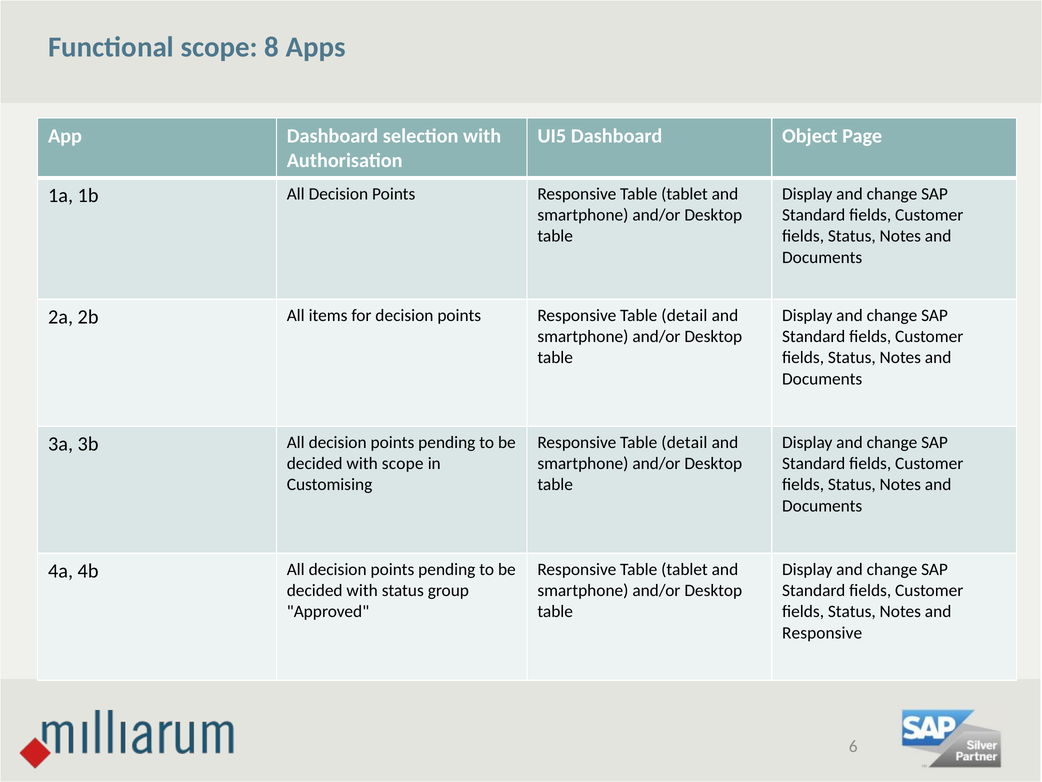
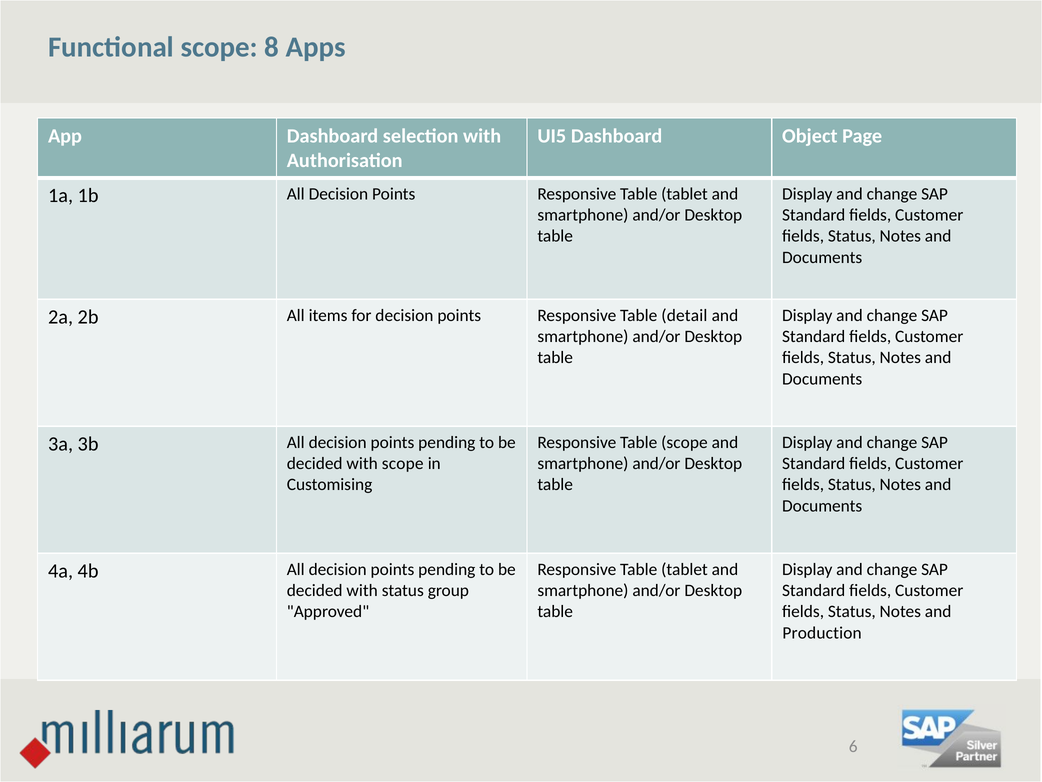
detail at (684, 442): detail -> scope
Responsive at (822, 632): Responsive -> Production
